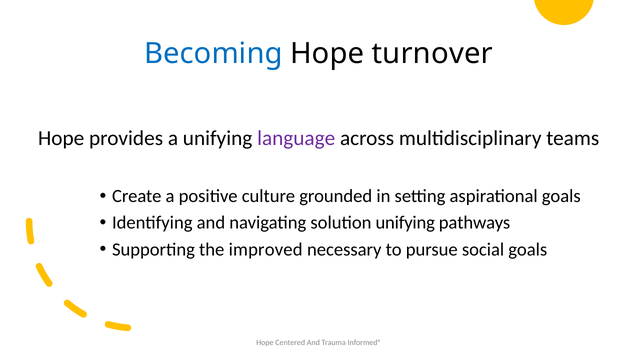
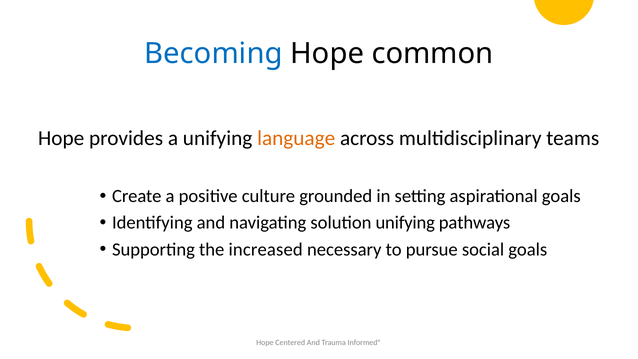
turnover: turnover -> common
language colour: purple -> orange
improved: improved -> increased
